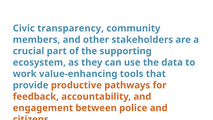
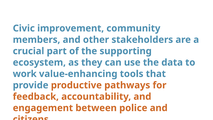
transparency: transparency -> improvement
